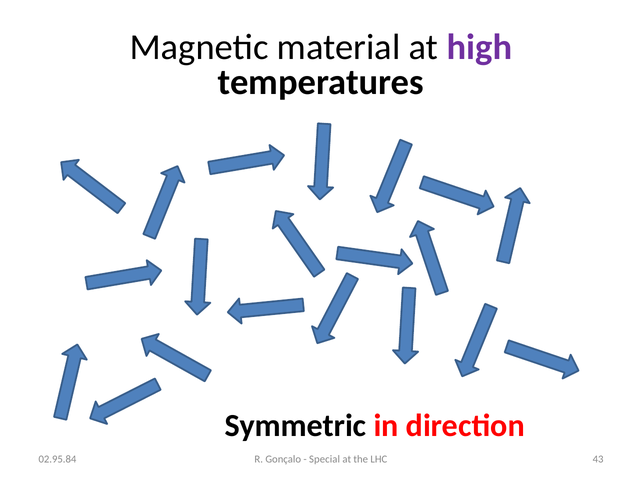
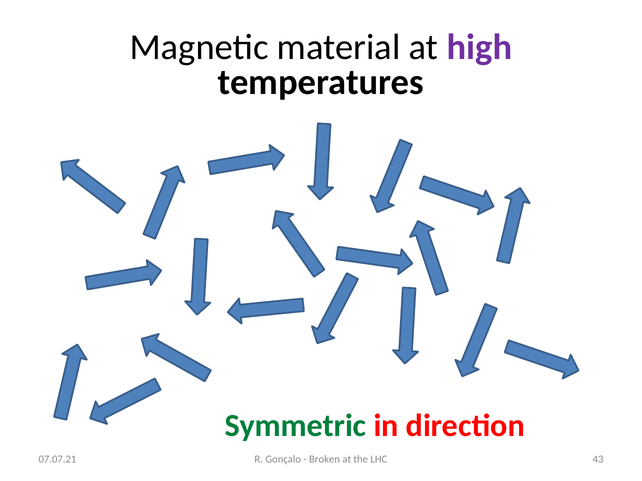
Symmetric colour: black -> green
Special: Special -> Broken
02.95.84: 02.95.84 -> 07.07.21
